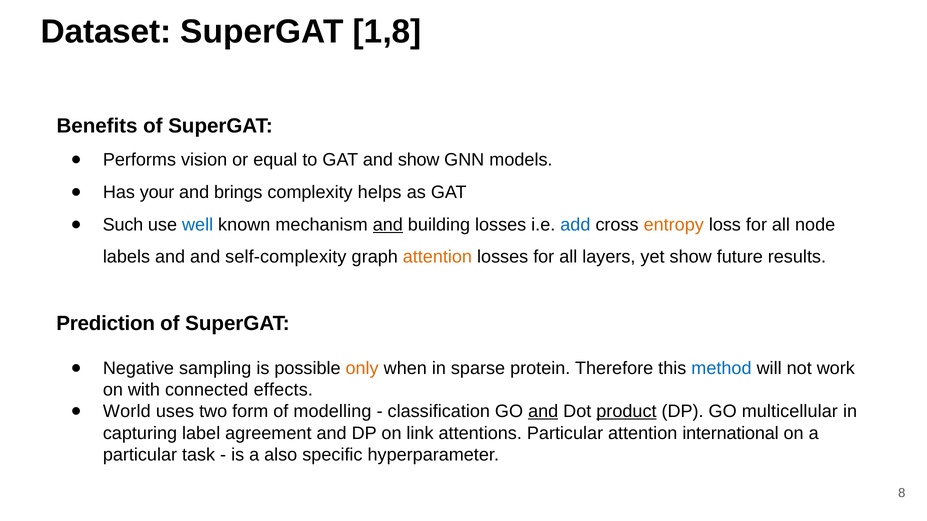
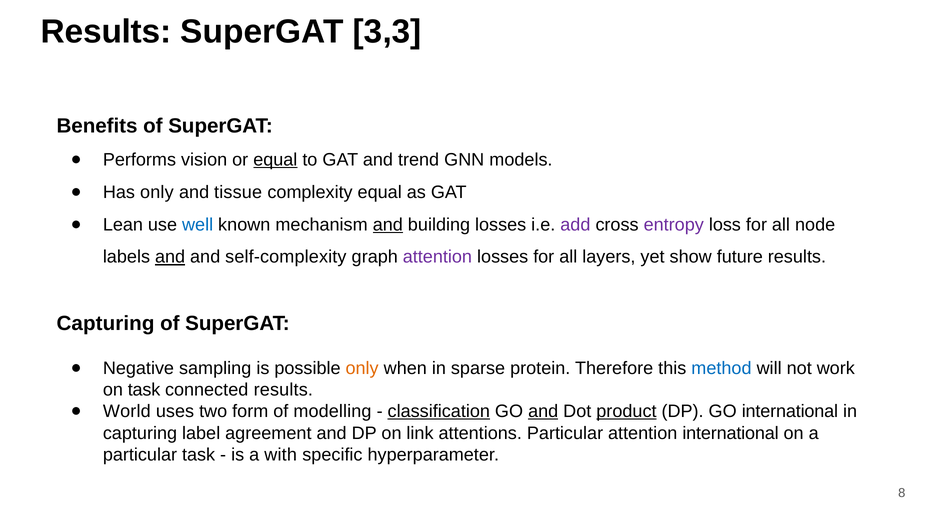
Dataset at (106, 32): Dataset -> Results
1,8: 1,8 -> 3,3
equal at (275, 160) underline: none -> present
and show: show -> trend
Has your: your -> only
brings: brings -> tissue
complexity helps: helps -> equal
Such: Such -> Lean
add colour: blue -> purple
entropy colour: orange -> purple
and at (170, 257) underline: none -> present
attention at (437, 257) colour: orange -> purple
Prediction at (106, 324): Prediction -> Capturing
on with: with -> task
connected effects: effects -> results
classification underline: none -> present
GO multicellular: multicellular -> international
also: also -> with
